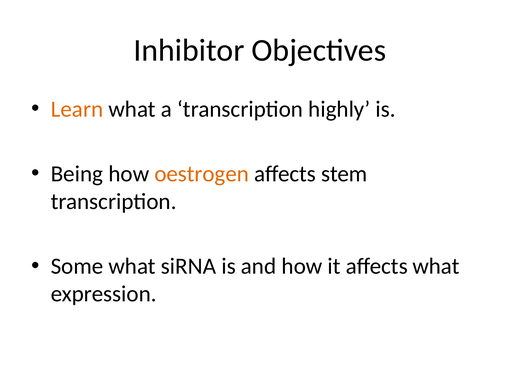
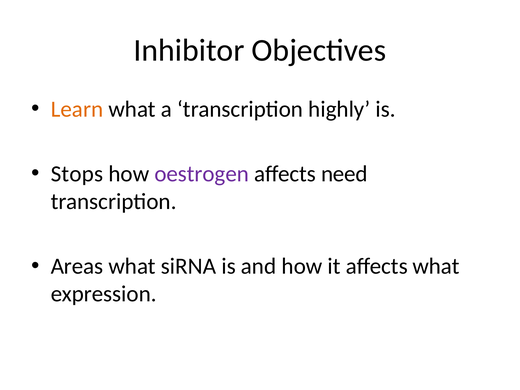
Being: Being -> Stops
oestrogen colour: orange -> purple
stem: stem -> need
Some: Some -> Areas
